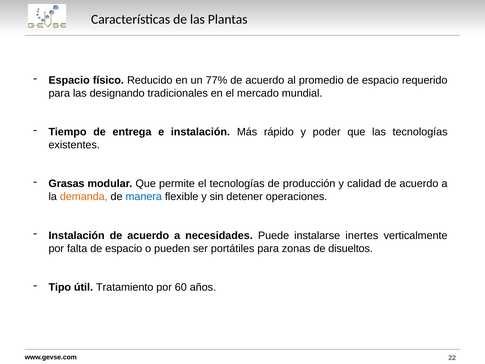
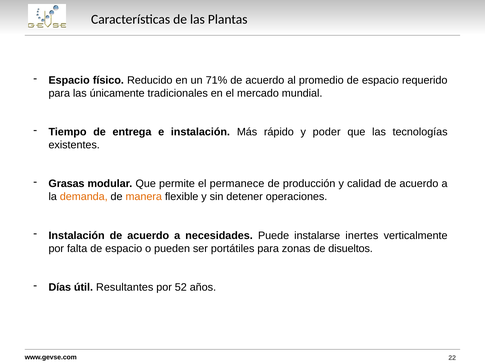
77%: 77% -> 71%
designando: designando -> únicamente
el tecnologías: tecnologías -> permanece
manera colour: blue -> orange
Tipo: Tipo -> Días
Tratamiento: Tratamiento -> Resultantes
60: 60 -> 52
